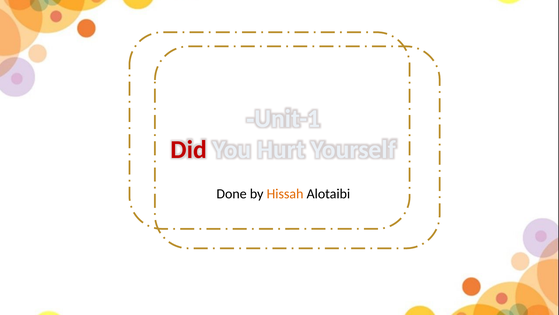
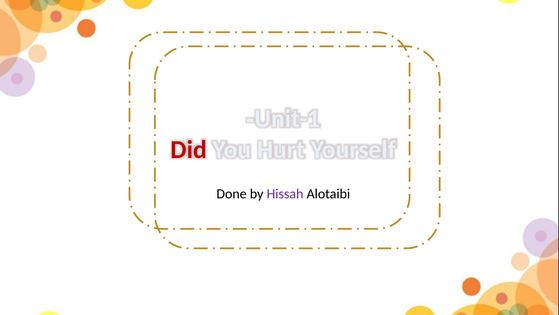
Hissah colour: orange -> purple
